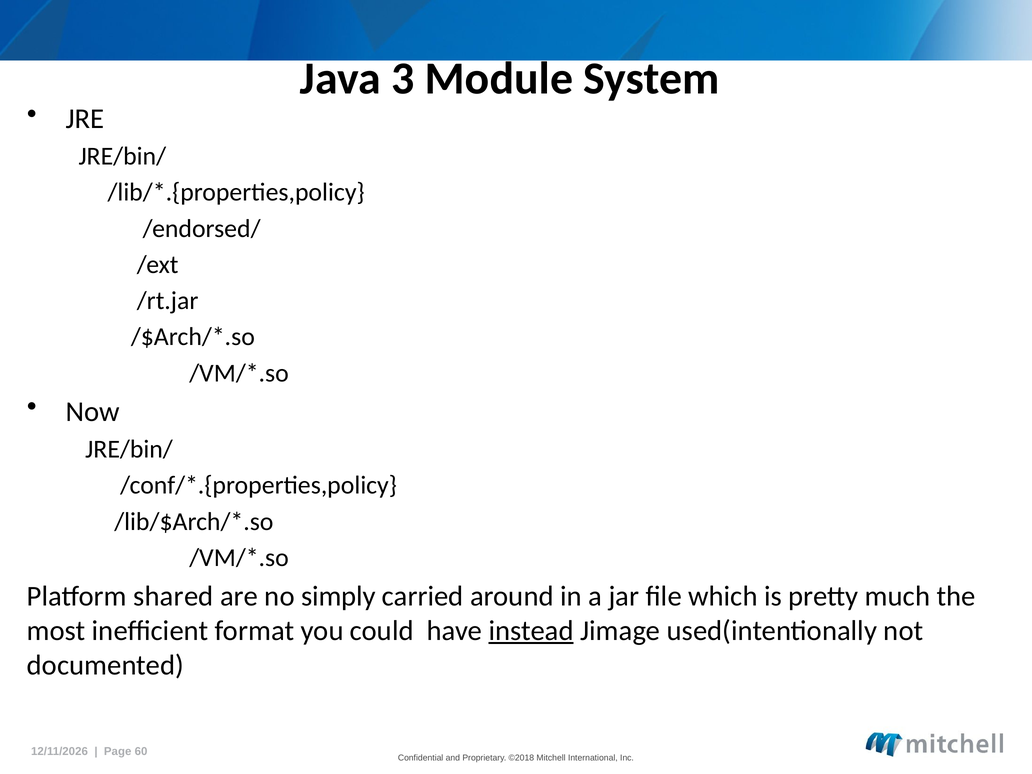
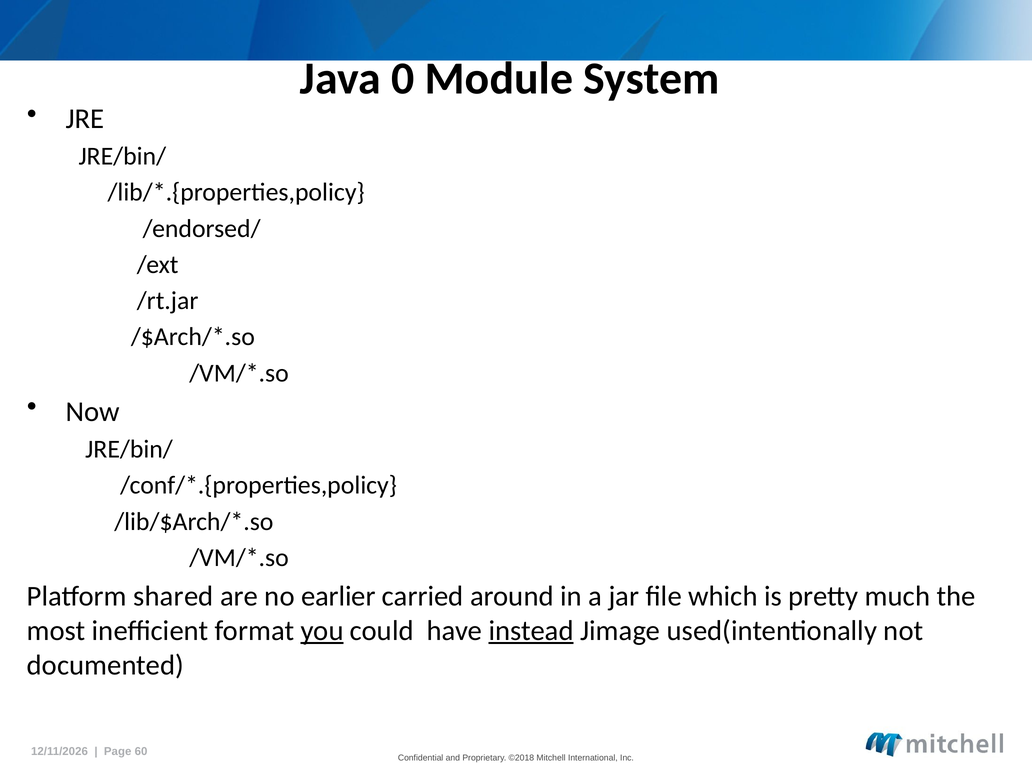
3: 3 -> 0
simply: simply -> earlier
you underline: none -> present
